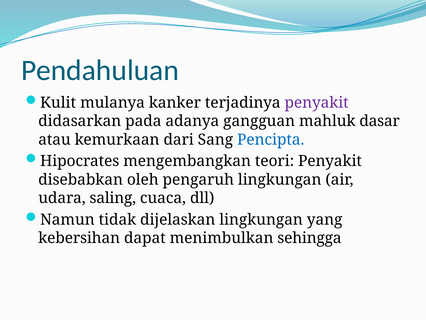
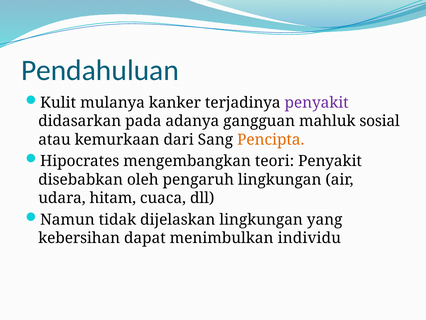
dasar: dasar -> sosial
Pencipta colour: blue -> orange
saling: saling -> hitam
sehingga: sehingga -> individu
